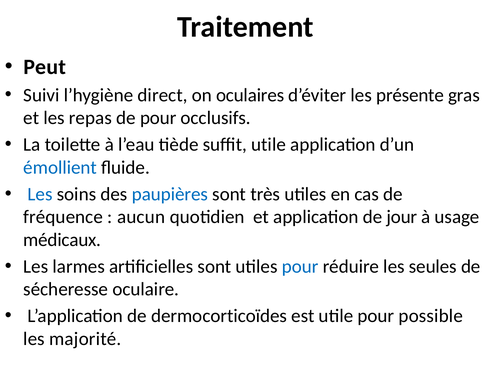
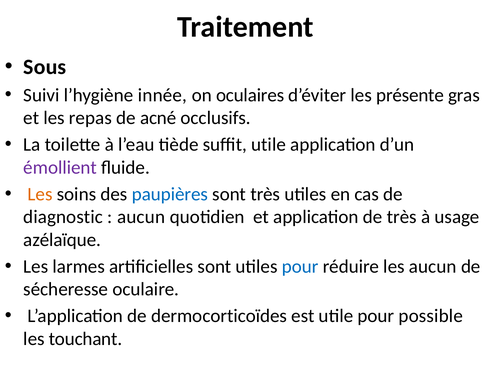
Peut: Peut -> Sous
direct: direct -> innée
de pour: pour -> acné
émollient colour: blue -> purple
Les at (40, 194) colour: blue -> orange
fréquence: fréquence -> diagnostic
de jour: jour -> très
médicaux: médicaux -> azélaïque
les seules: seules -> aucun
majorité: majorité -> touchant
